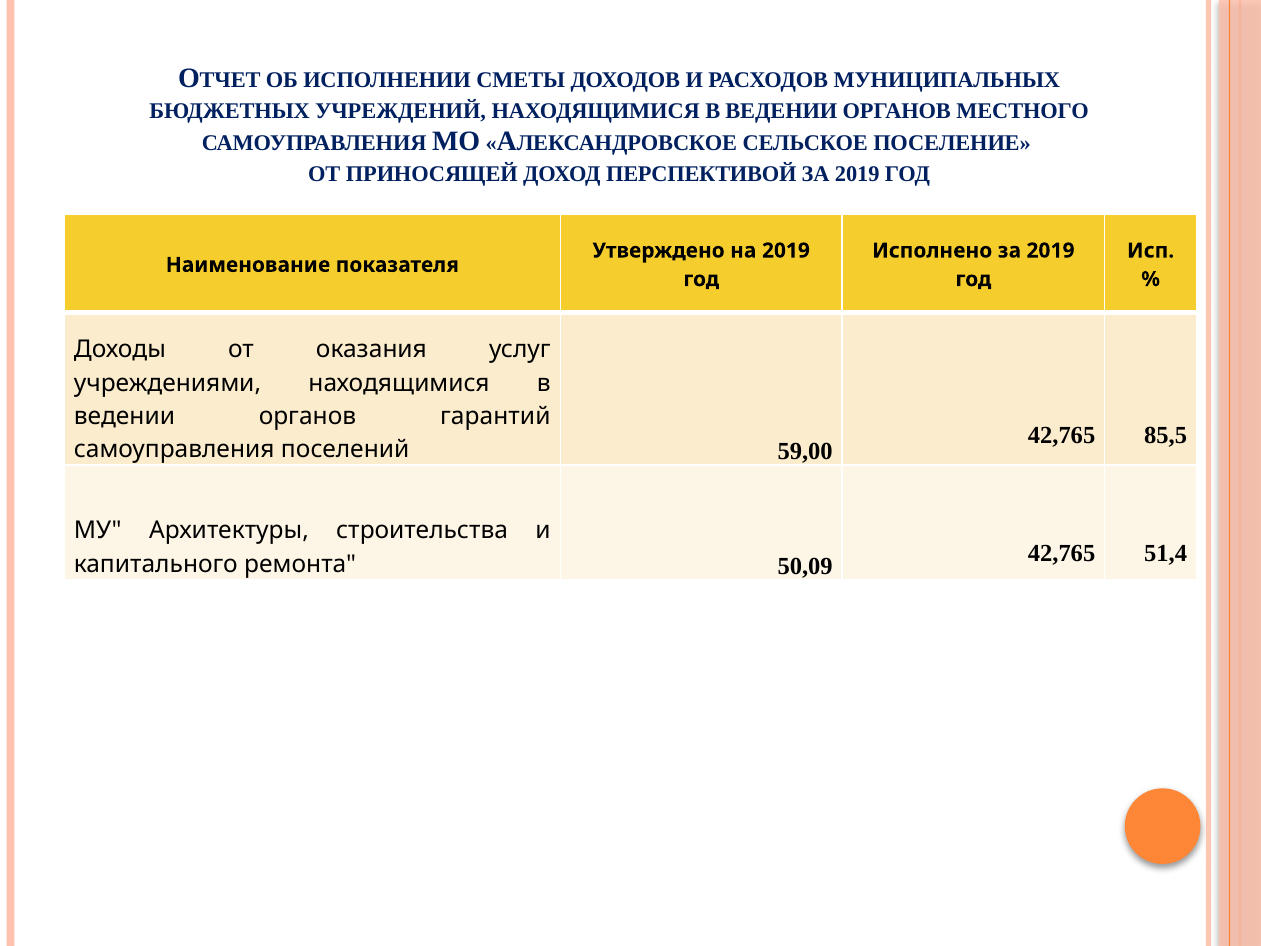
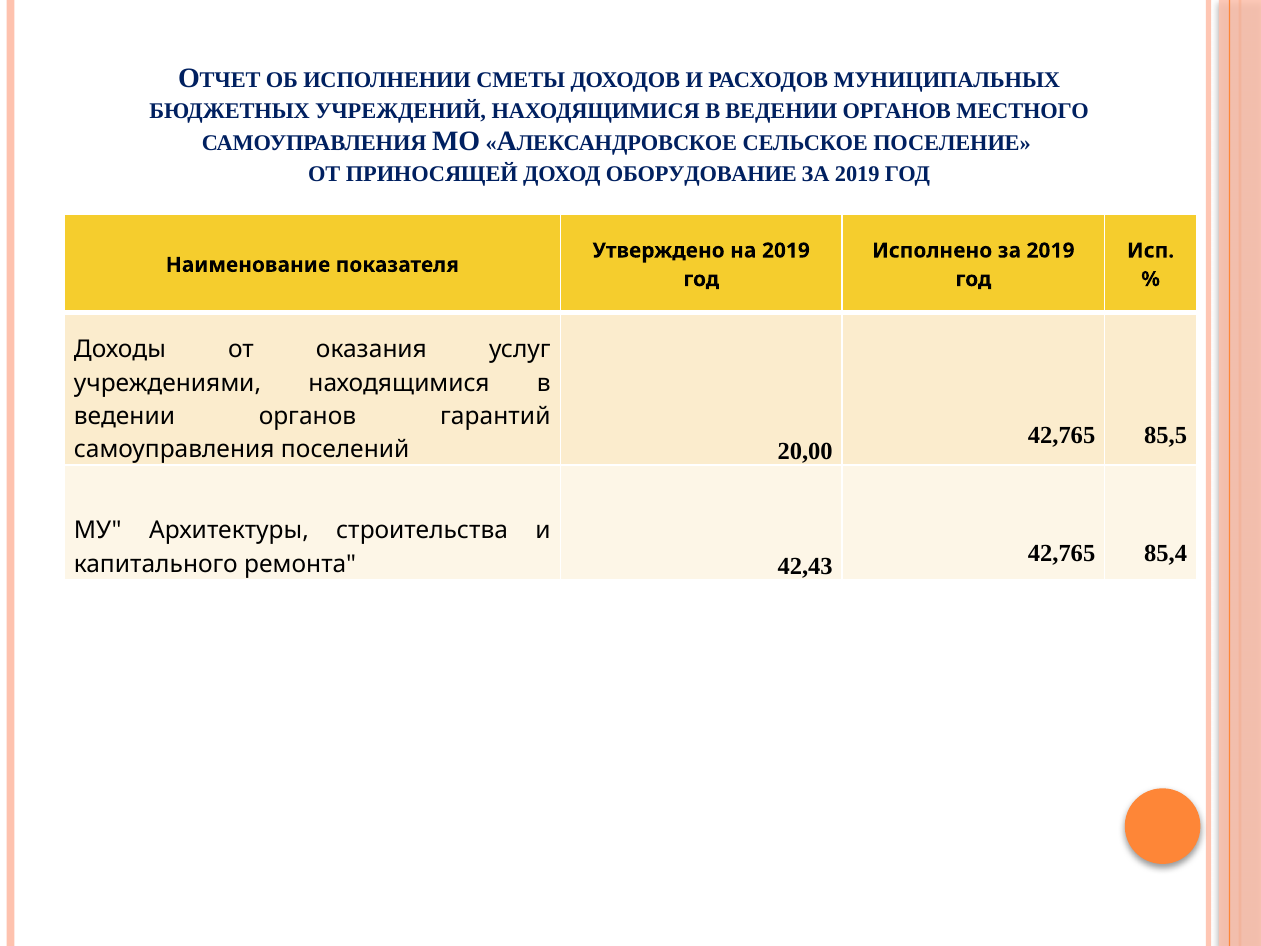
ПЕРСПЕКТИВОЙ: ПЕРСПЕКТИВОЙ -> ОБОРУДОВАНИЕ
59,00: 59,00 -> 20,00
51,4: 51,4 -> 85,4
50,09: 50,09 -> 42,43
